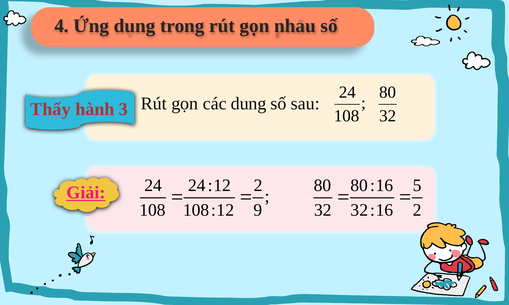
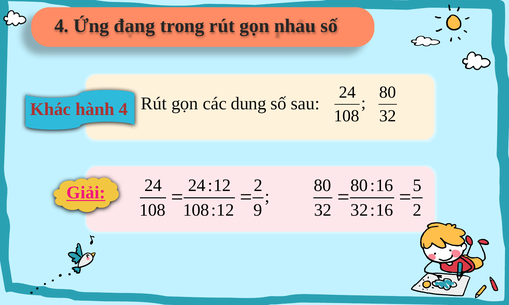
Ứng dung: dung -> đang
Thấy: Thấy -> Khác
hành 3: 3 -> 4
